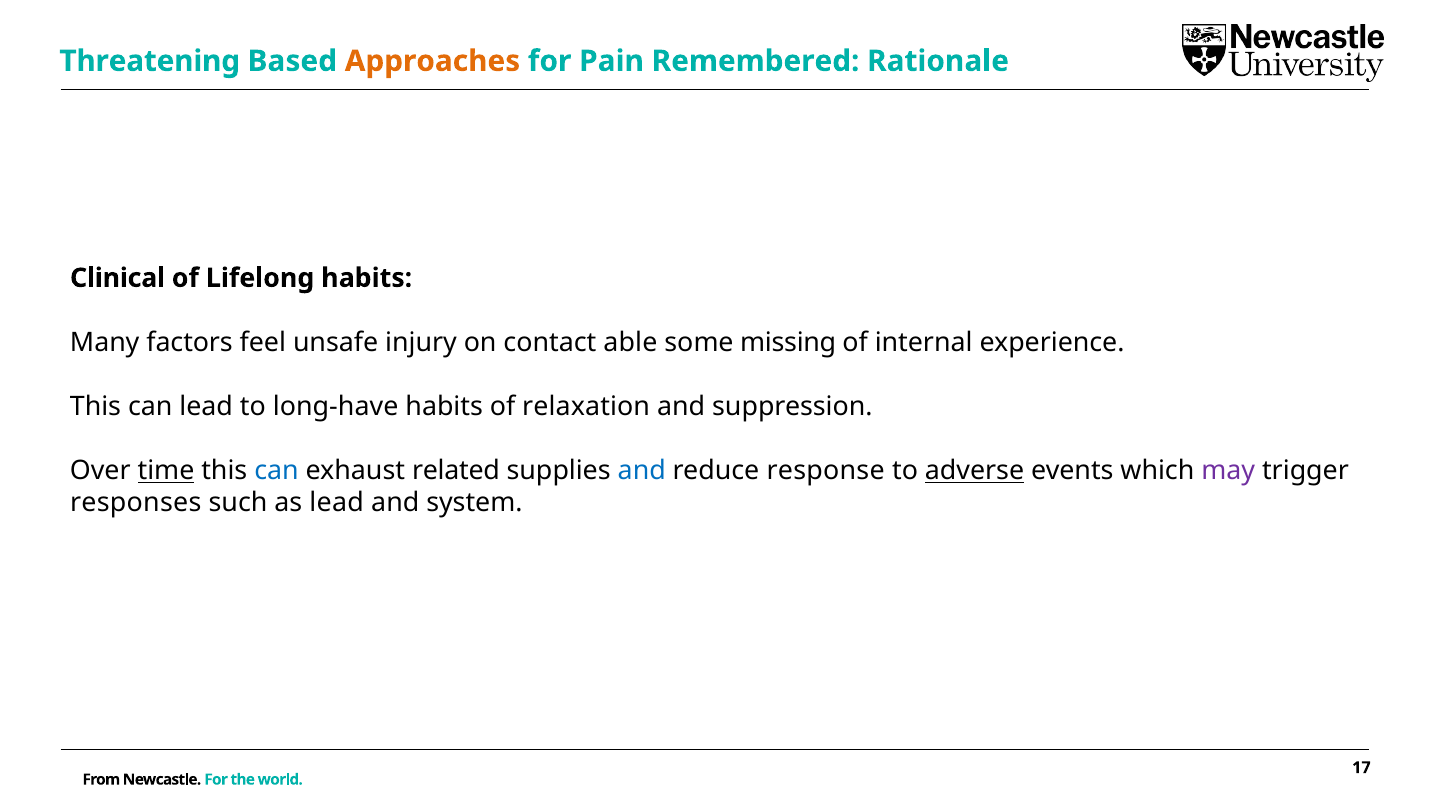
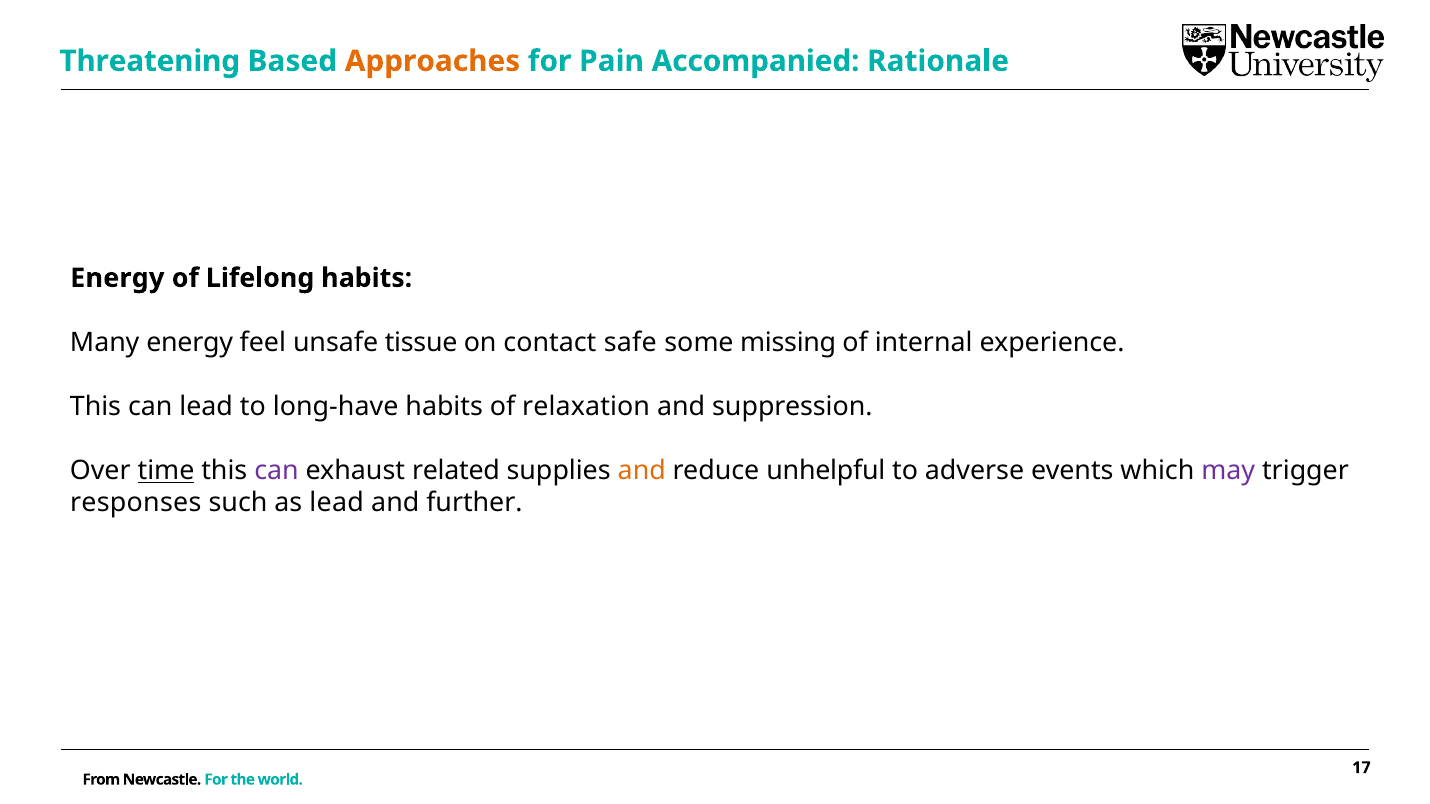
Remembered: Remembered -> Accompanied
Clinical at (118, 278): Clinical -> Energy
Many factors: factors -> energy
injury: injury -> tissue
able: able -> safe
can at (277, 471) colour: blue -> purple
and at (642, 471) colour: blue -> orange
response: response -> unhelpful
adverse underline: present -> none
system: system -> further
